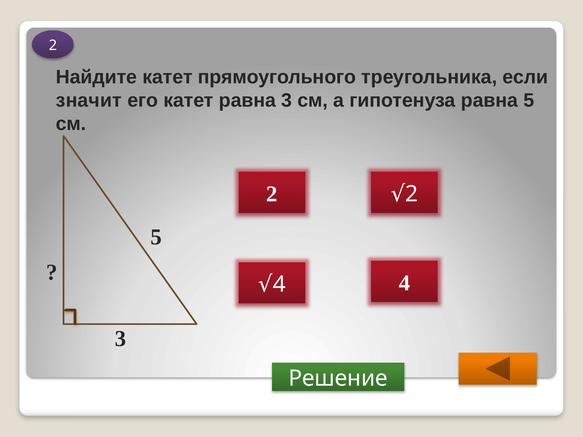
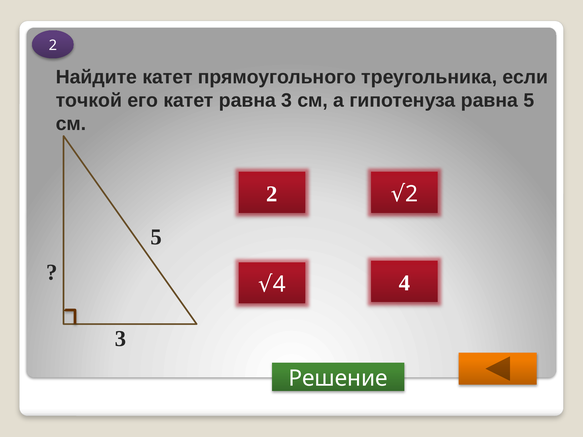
значит: значит -> точкой
